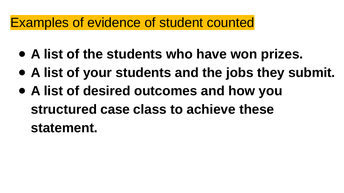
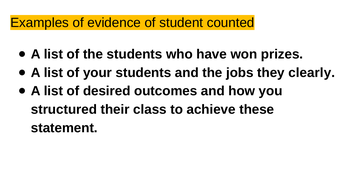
submit: submit -> clearly
case: case -> their
